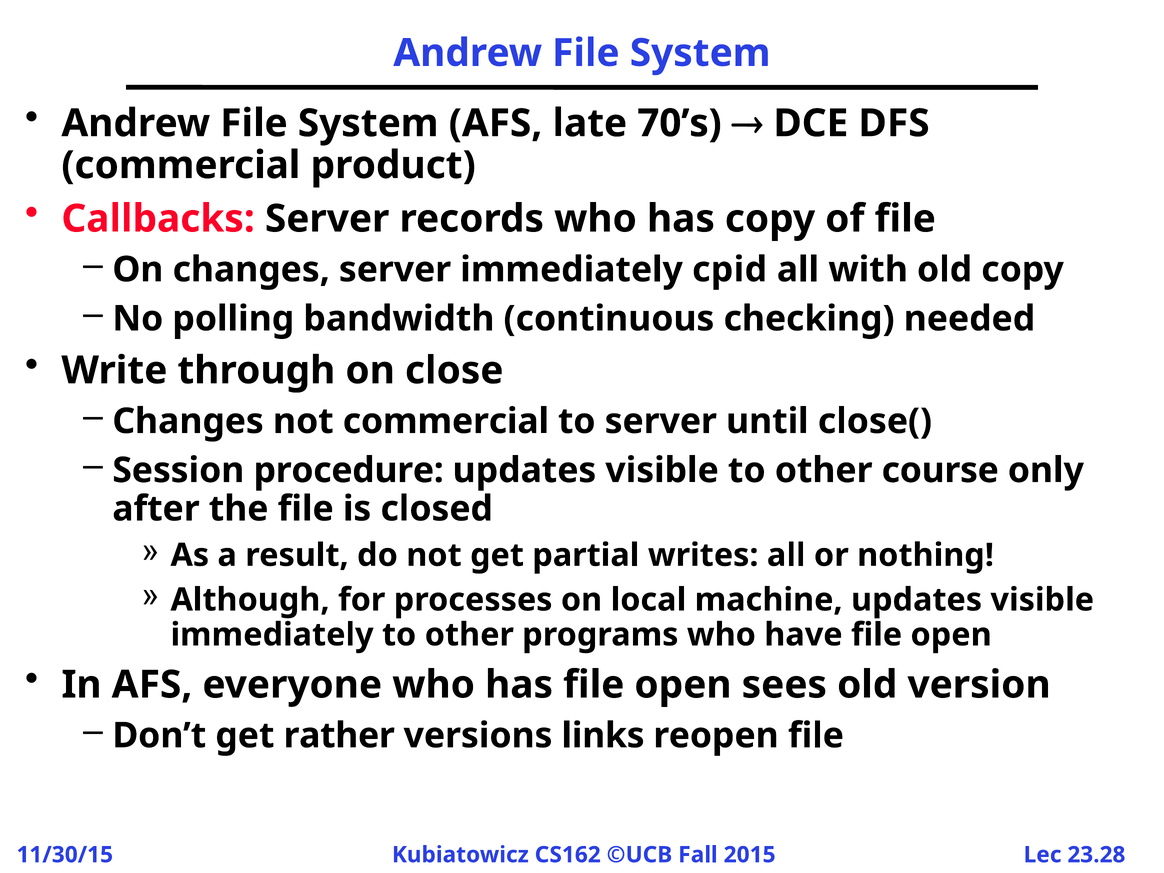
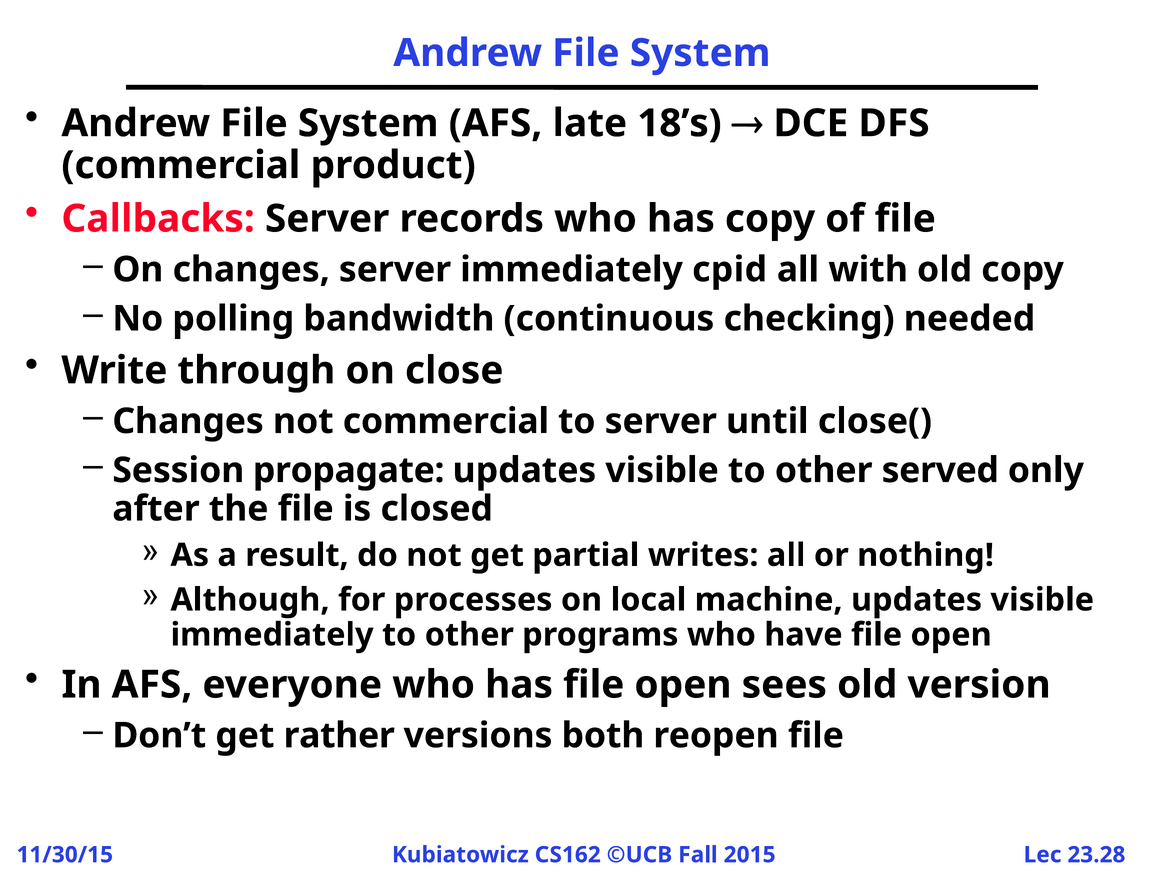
70’s: 70’s -> 18’s
procedure: procedure -> propagate
course: course -> served
links: links -> both
